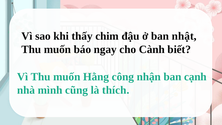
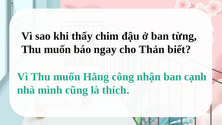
nhật: nhật -> từng
Cành: Cành -> Thản
